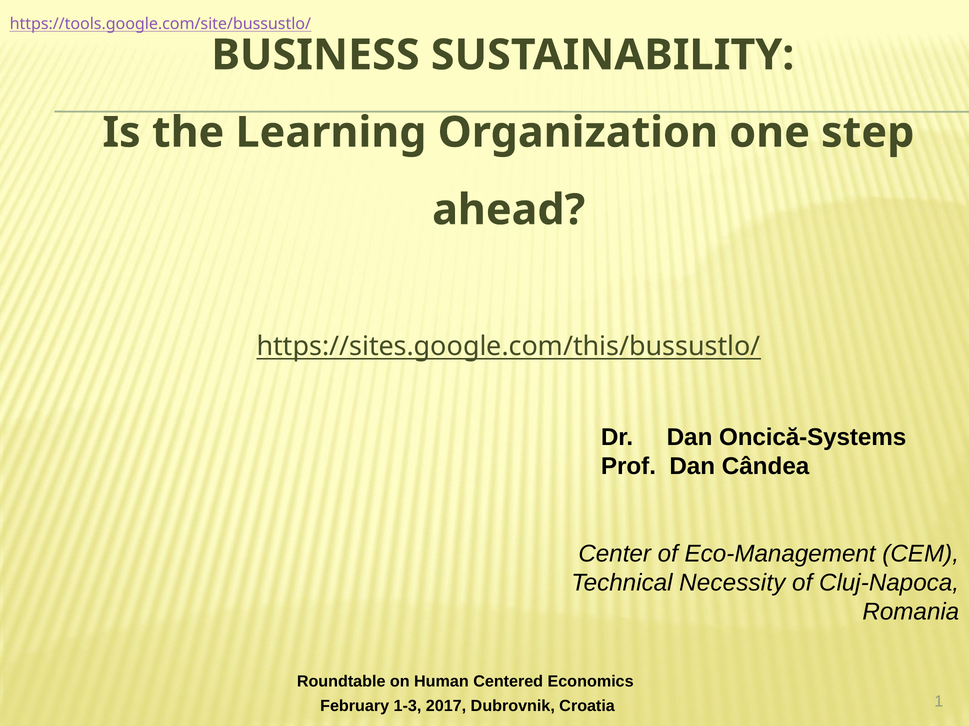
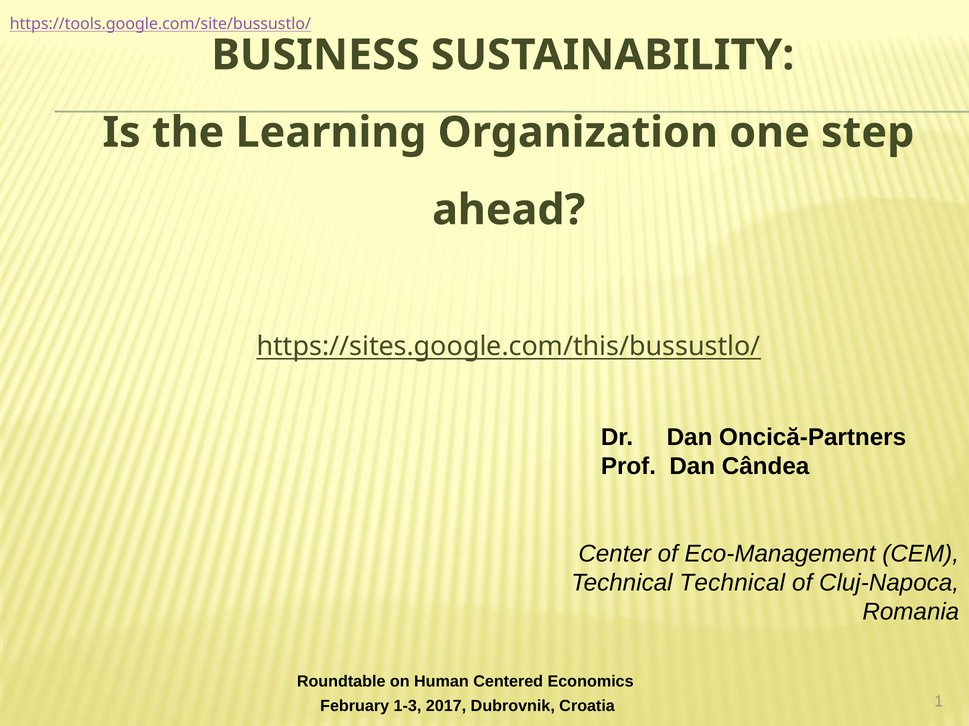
Oncică-Systems: Oncică-Systems -> Oncică-Partners
Technical Necessity: Necessity -> Technical
